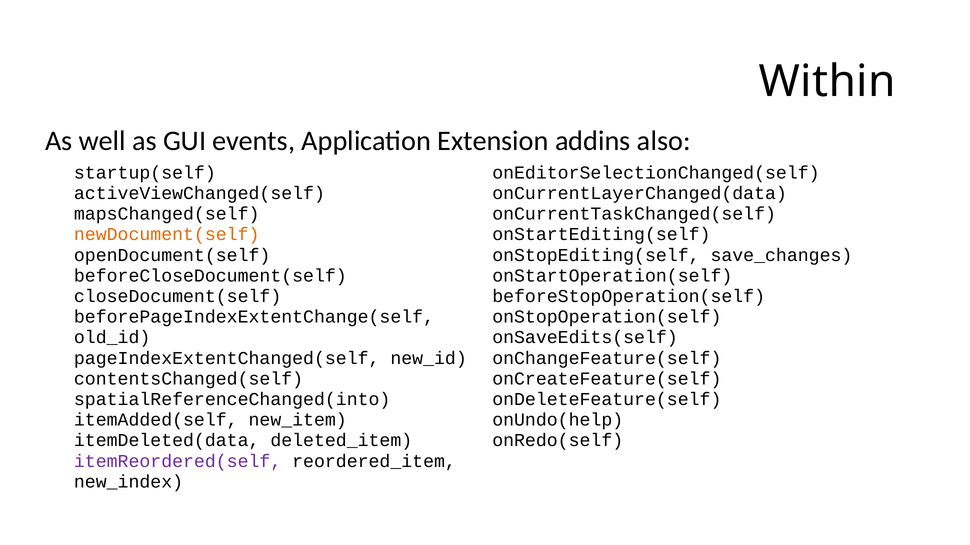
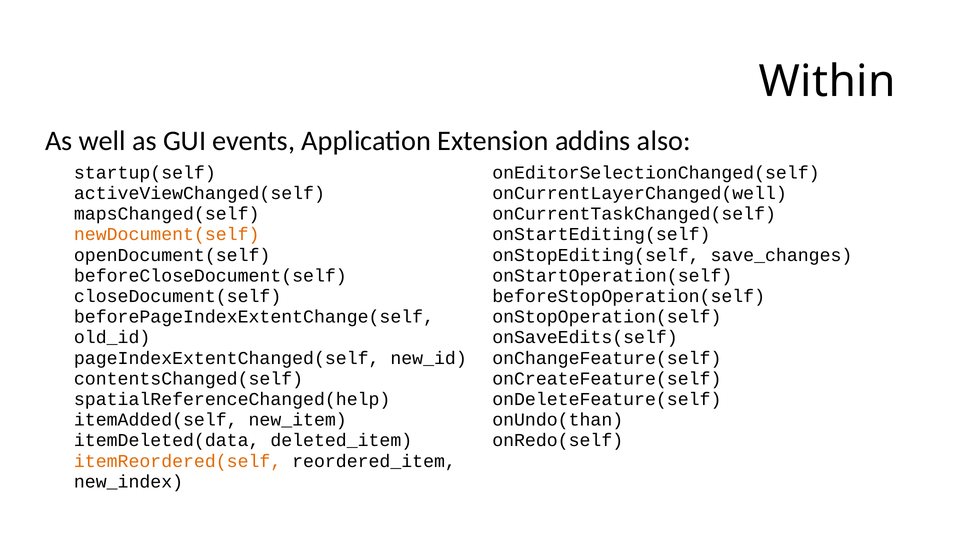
onCurrentLayerChanged(data: onCurrentLayerChanged(data -> onCurrentLayerChanged(well
spatialReferenceChanged(into: spatialReferenceChanged(into -> spatialReferenceChanged(help
onUndo(help: onUndo(help -> onUndo(than
itemReordered(self colour: purple -> orange
